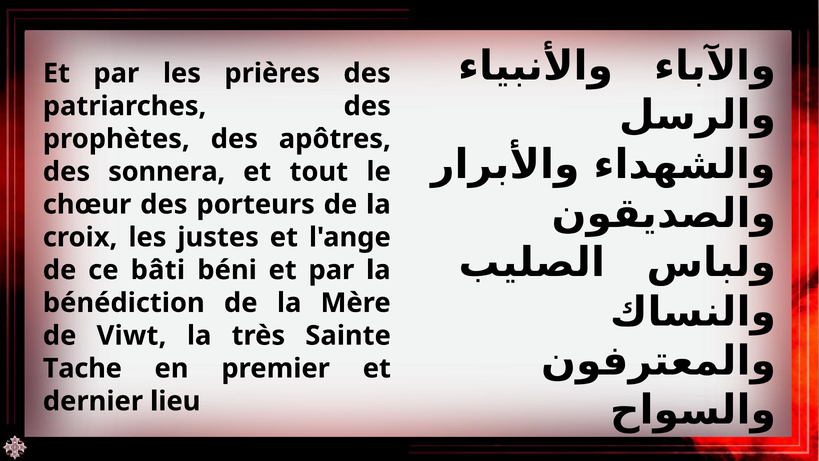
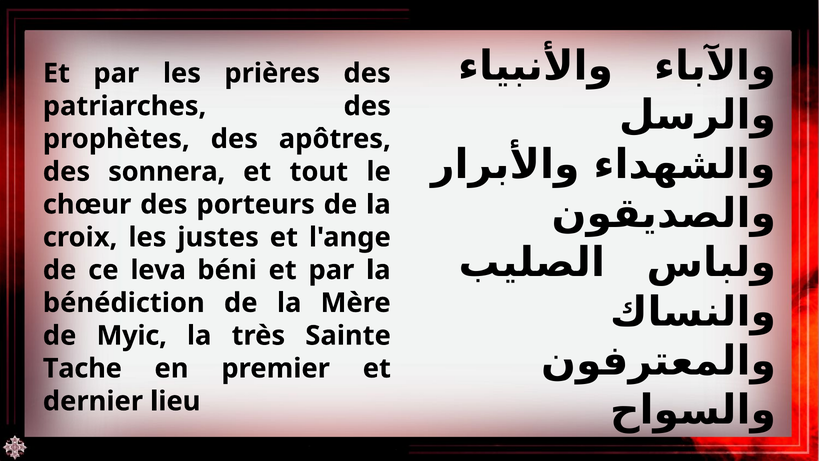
bâti: bâti -> leva
Viwt: Viwt -> Myic
